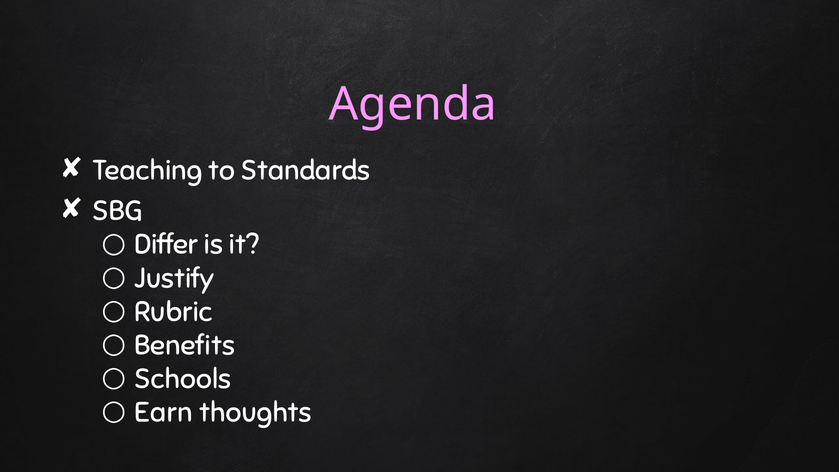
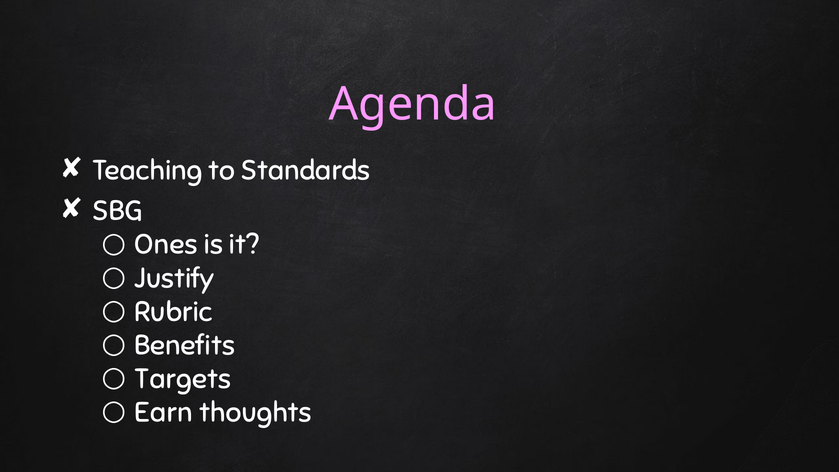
Differ: Differ -> Ones
Schools: Schools -> Targets
